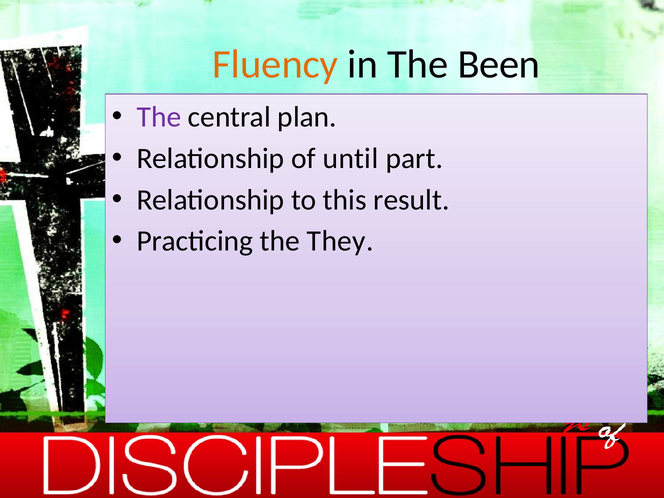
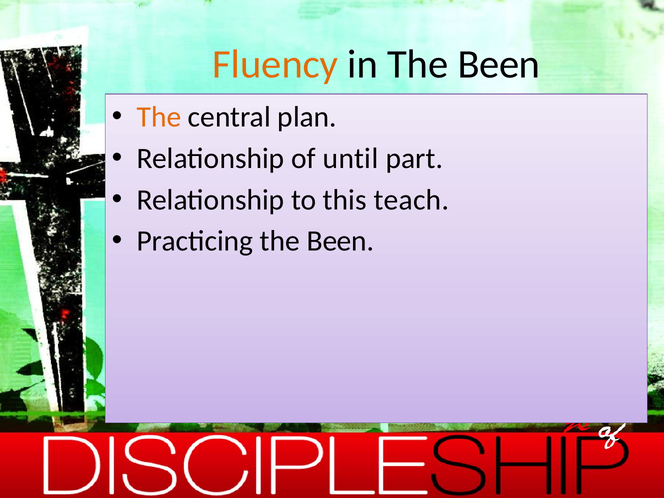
The at (159, 117) colour: purple -> orange
result: result -> teach
Practicing the They: They -> Been
